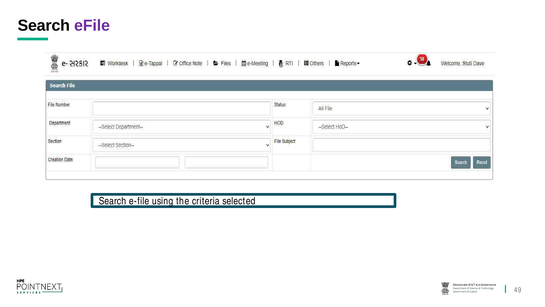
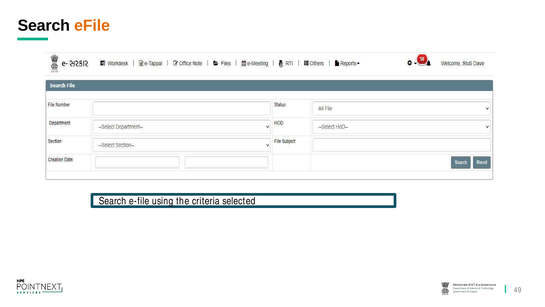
eFile colour: purple -> orange
